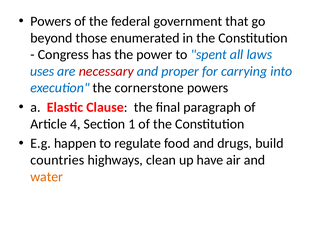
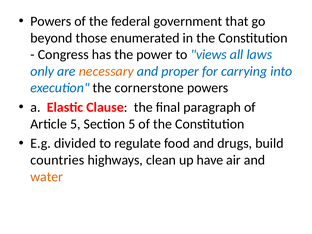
spent: spent -> views
uses: uses -> only
necessary colour: red -> orange
Article 4: 4 -> 5
Section 1: 1 -> 5
happen: happen -> divided
